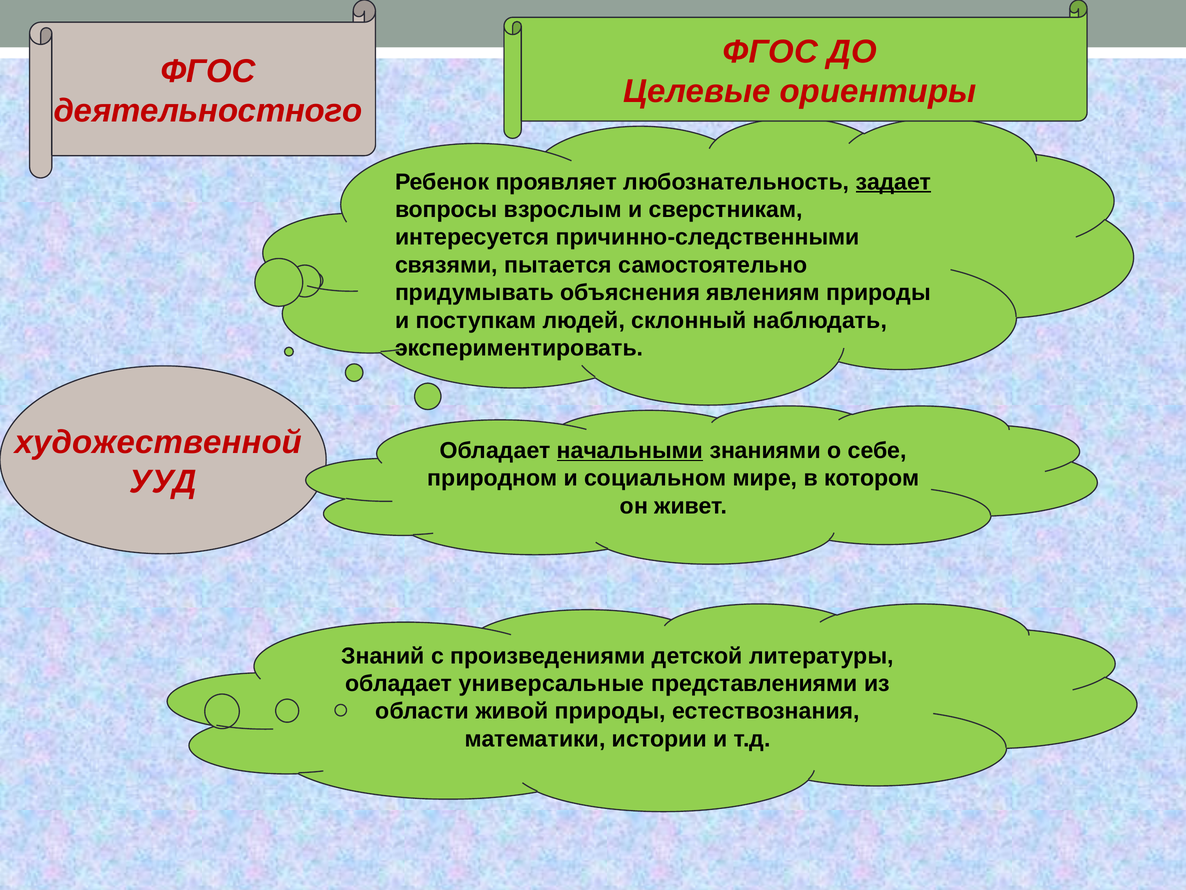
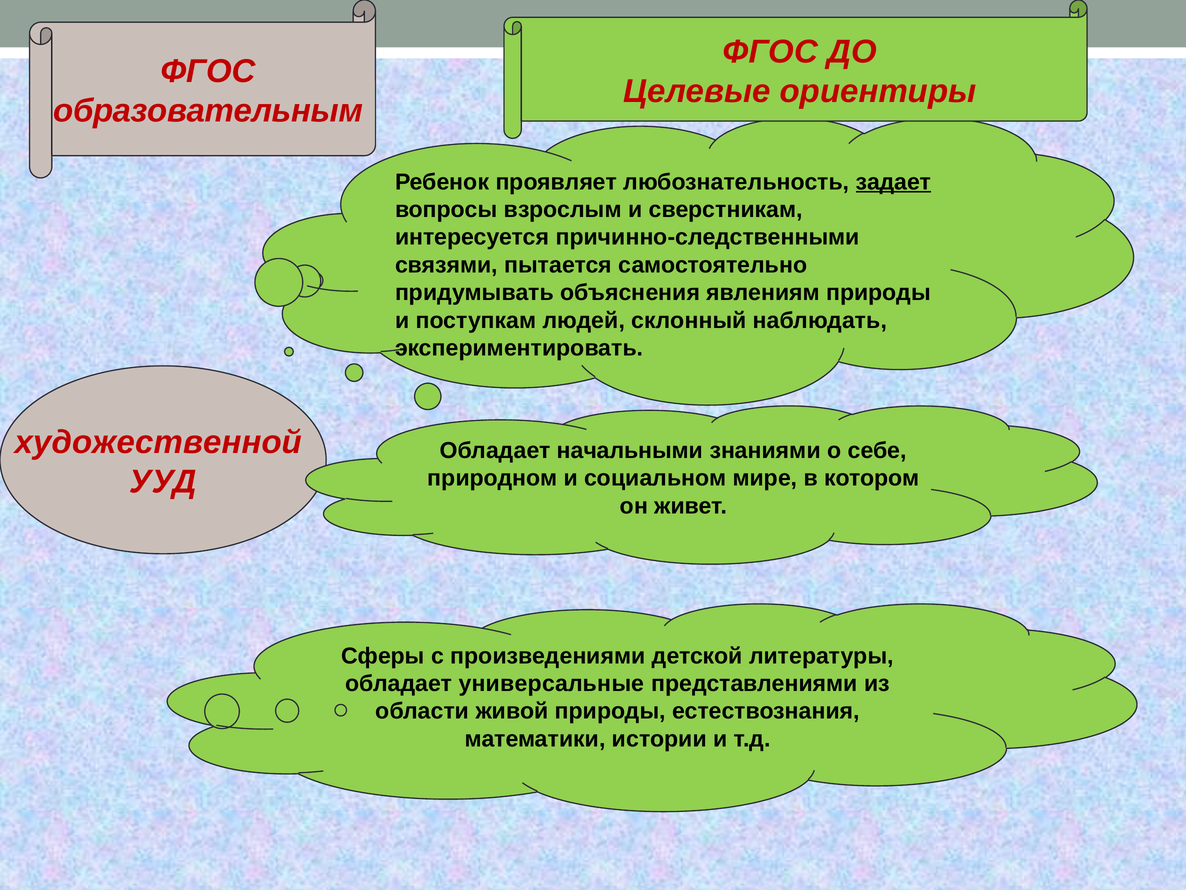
деятельностного: деятельностного -> образовательным
начальными underline: present -> none
Знаний: Знаний -> Сферы
